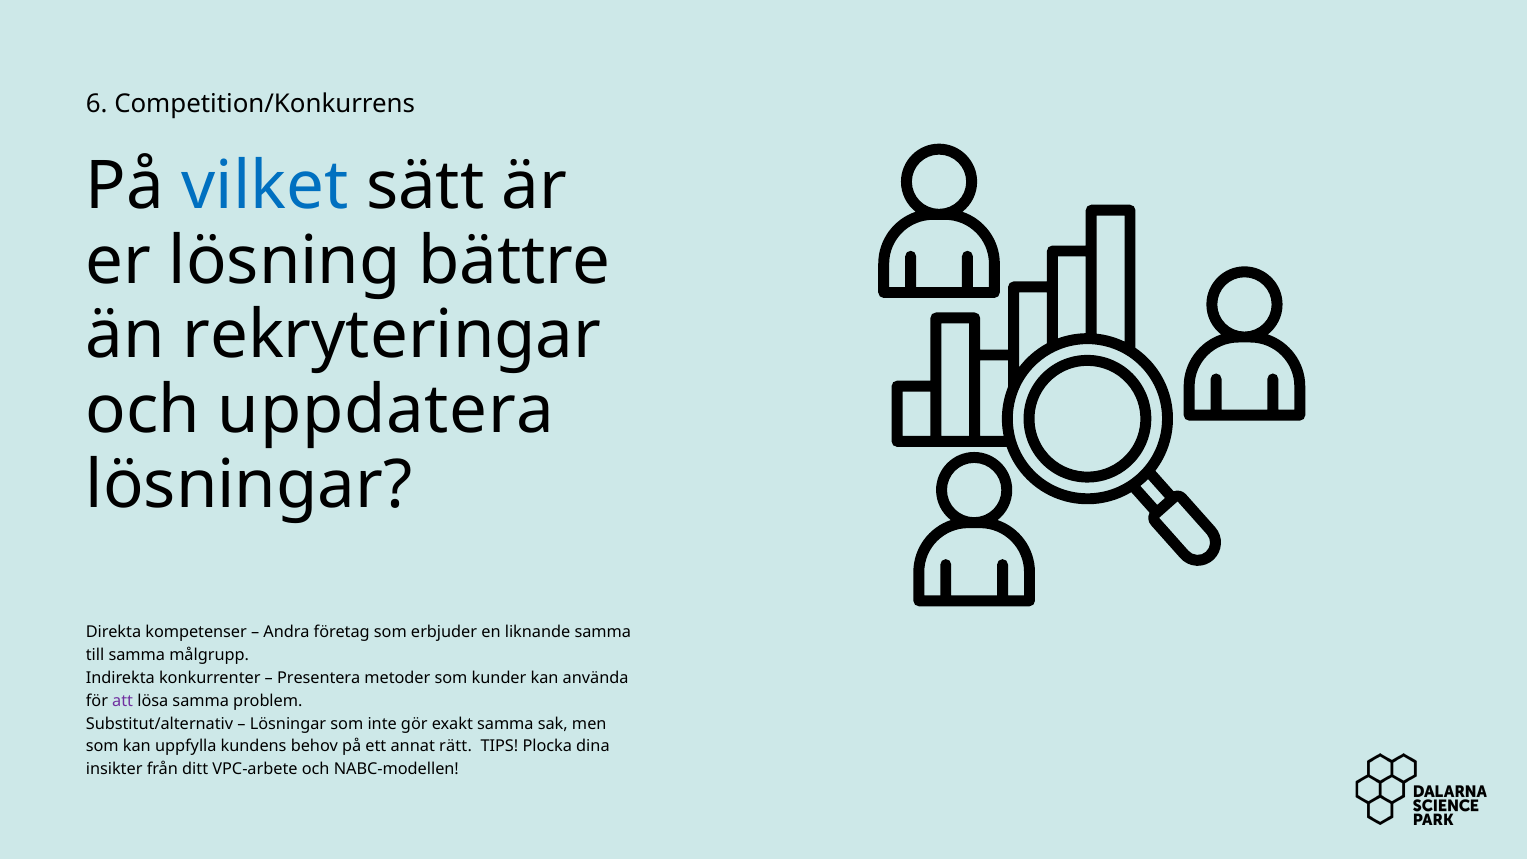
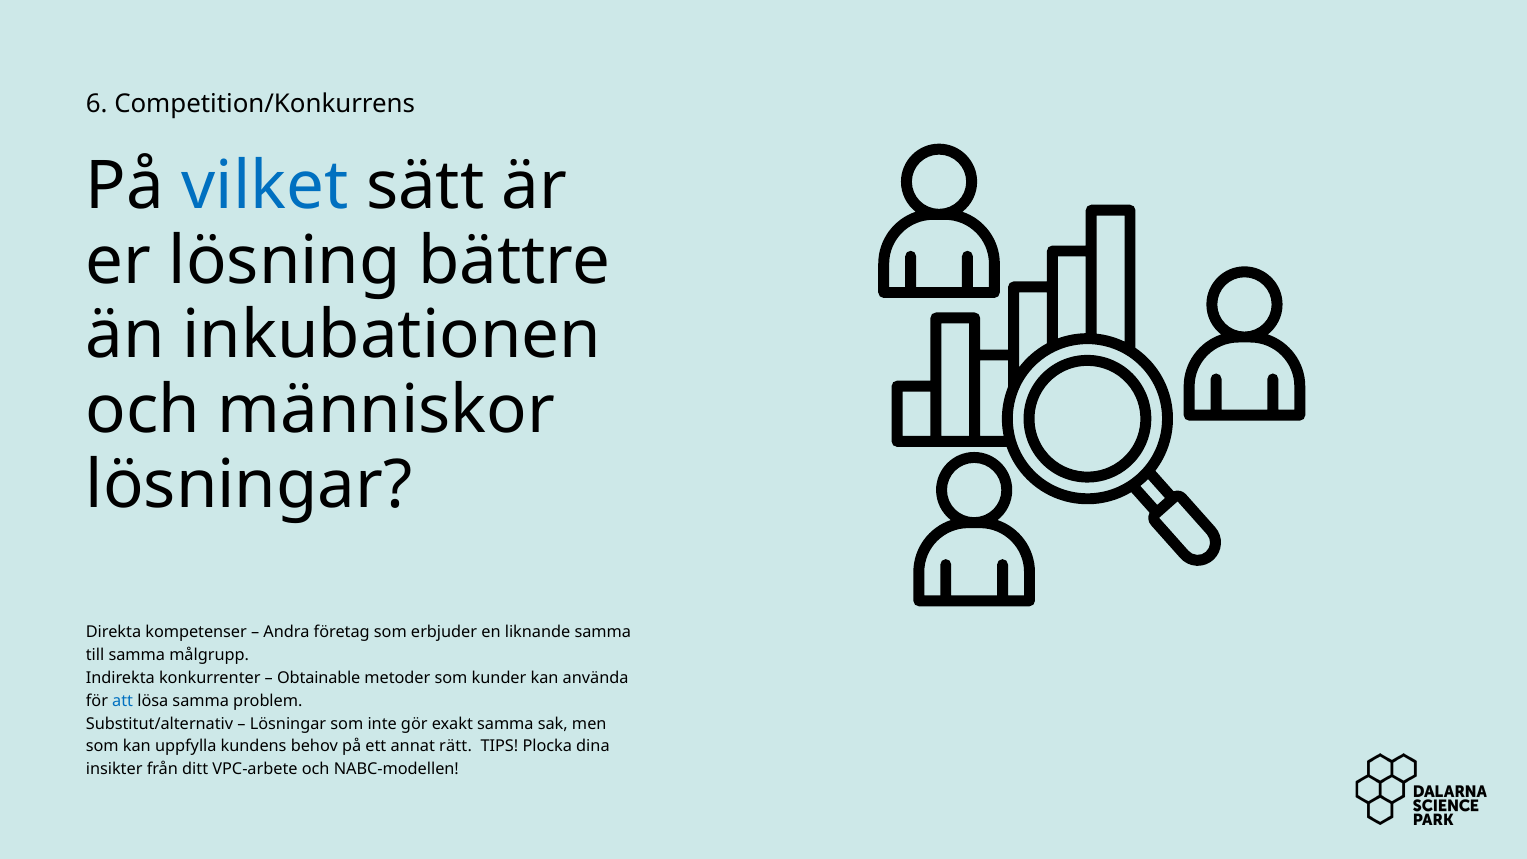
rekryteringar: rekryteringar -> inkubationen
uppdatera: uppdatera -> människor
Presentera: Presentera -> Obtainable
att colour: purple -> blue
